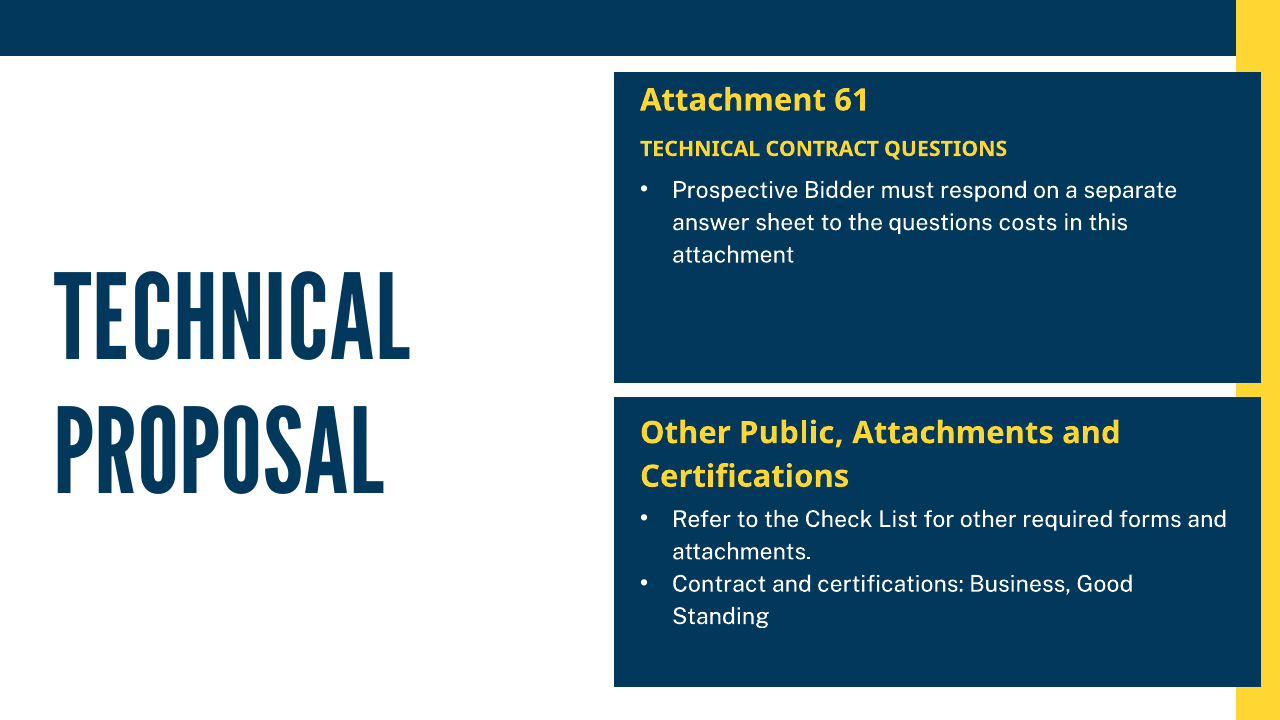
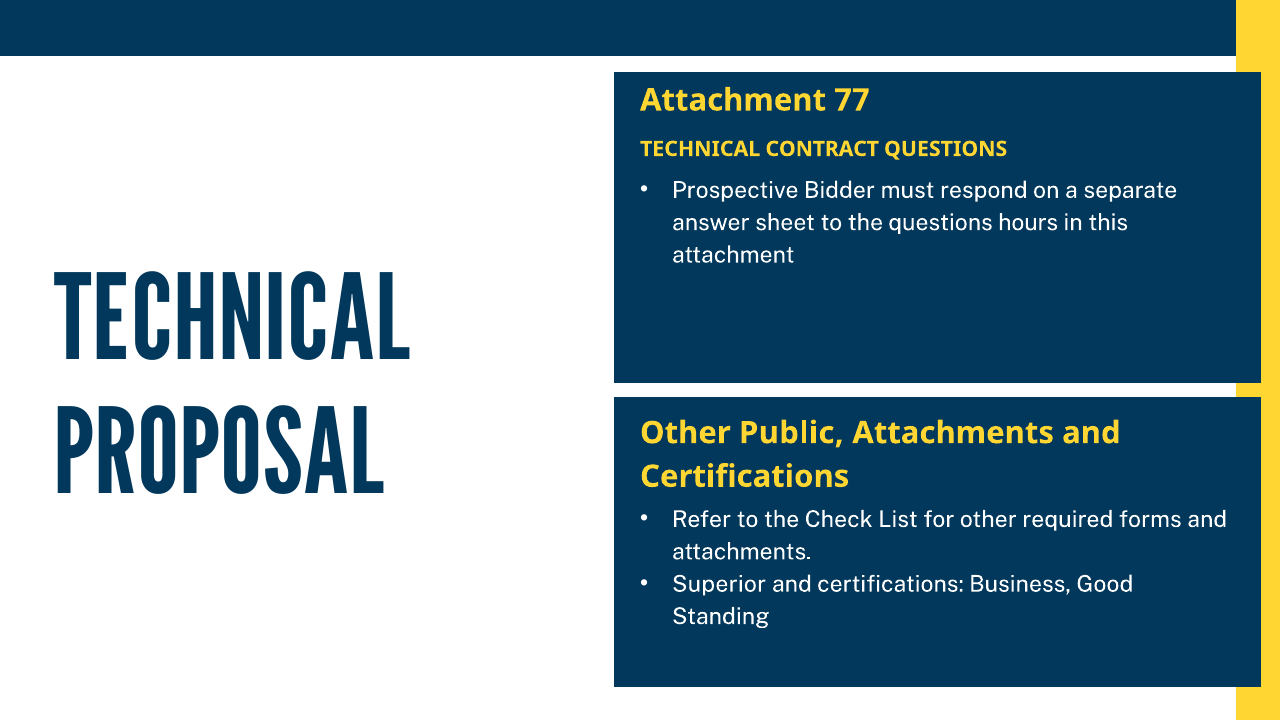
61: 61 -> 77
costs: costs -> hours
Contract at (719, 584): Contract -> Superior
